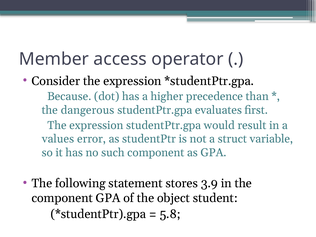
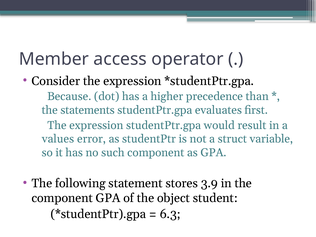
dangerous: dangerous -> statements
5.8: 5.8 -> 6.3
